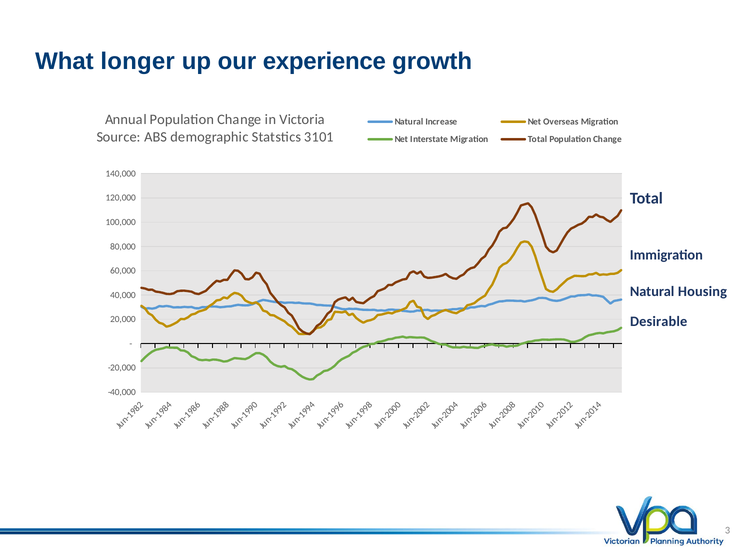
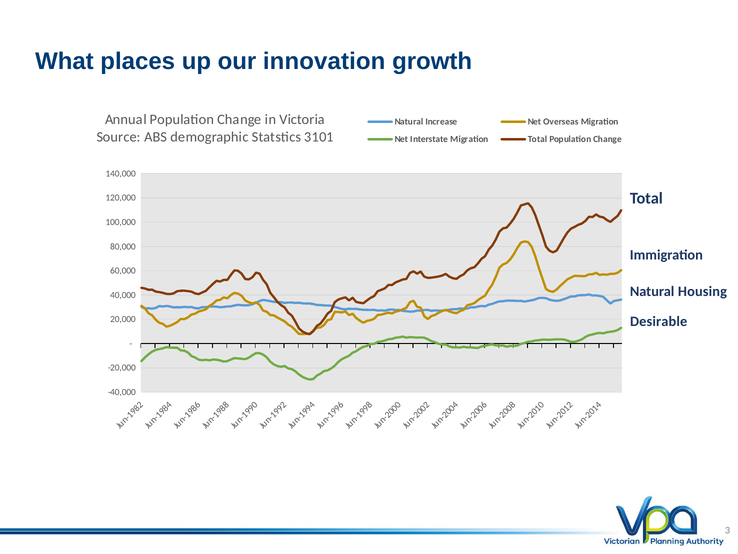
longer: longer -> places
experience: experience -> innovation
